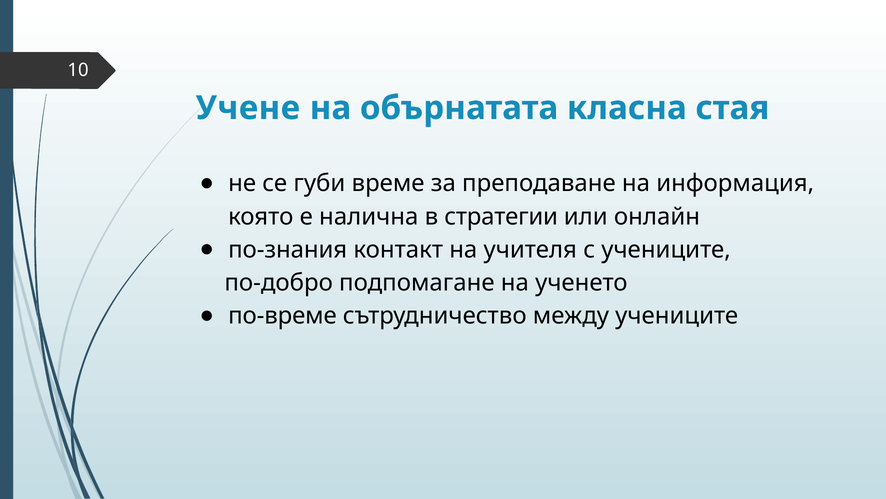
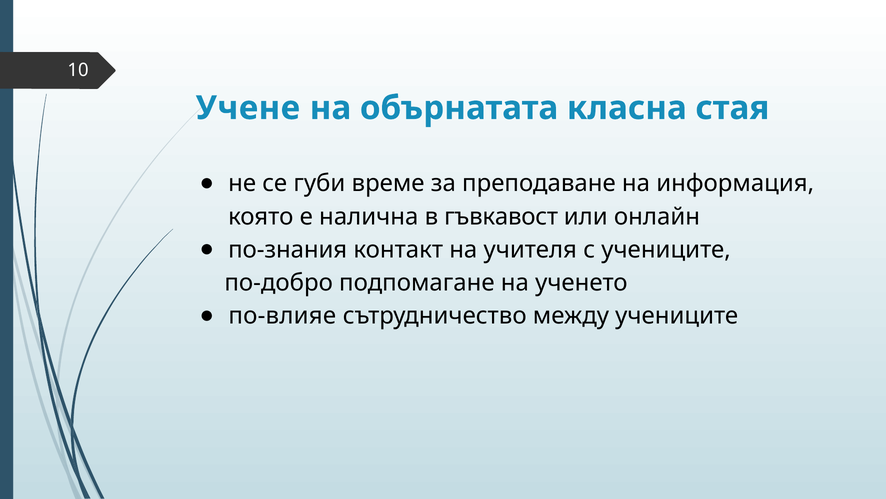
стратегии: стратегии -> гъвкавост
по-време: по-време -> по-влияе
